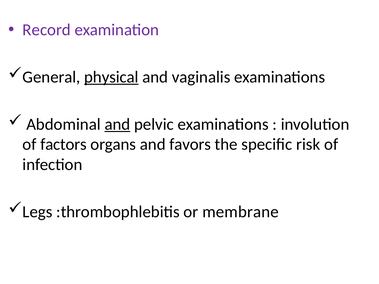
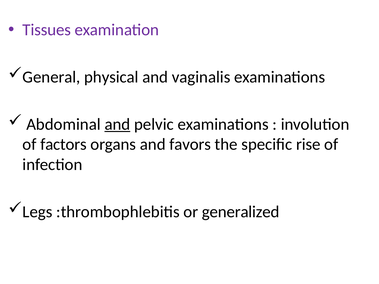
Record: Record -> Tissues
physical underline: present -> none
risk: risk -> rise
membrane: membrane -> generalized
